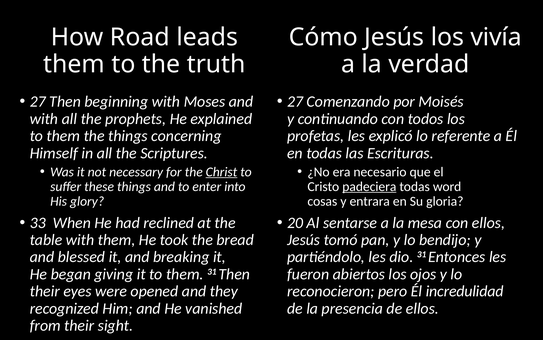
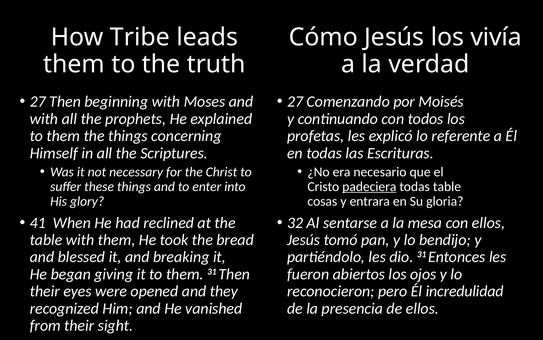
Road: Road -> Tribe
Christ underline: present -> none
todas word: word -> table
33: 33 -> 41
20: 20 -> 32
